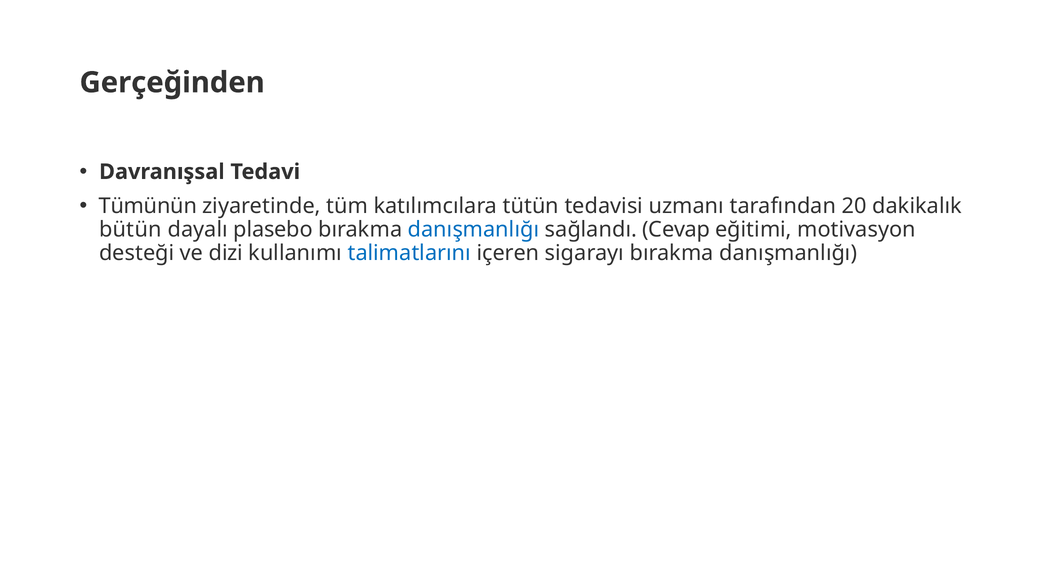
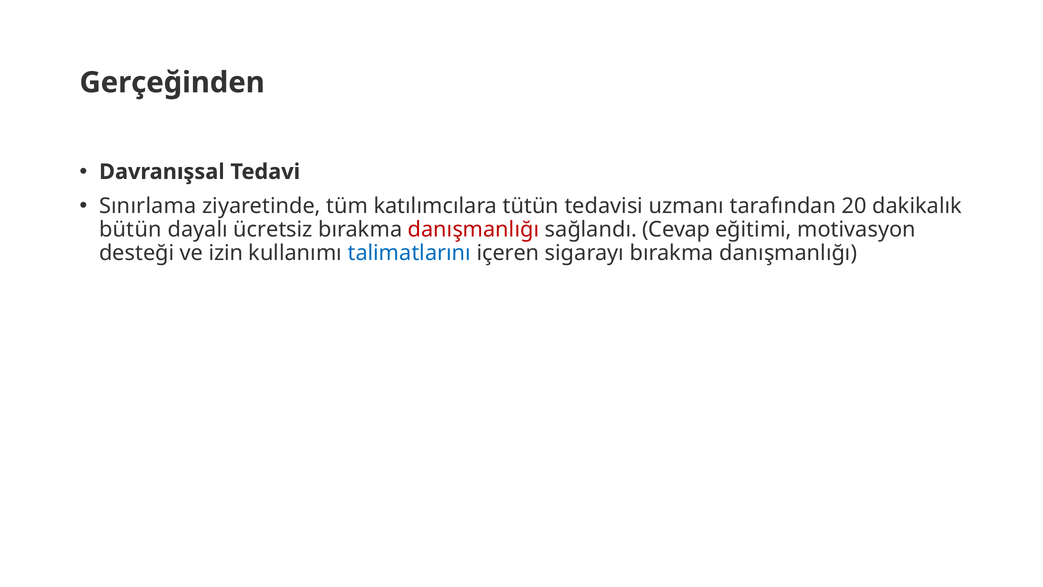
Tümünün: Tümünün -> Sınırlama
plasebo: plasebo -> ücretsiz
danışmanlığı at (474, 230) colour: blue -> red
dizi: dizi -> izin
